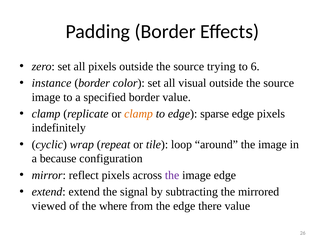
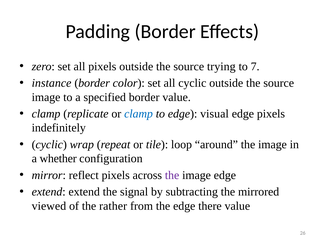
6: 6 -> 7
all visual: visual -> cyclic
clamp at (139, 114) colour: orange -> blue
sparse: sparse -> visual
because: because -> whether
where: where -> rather
